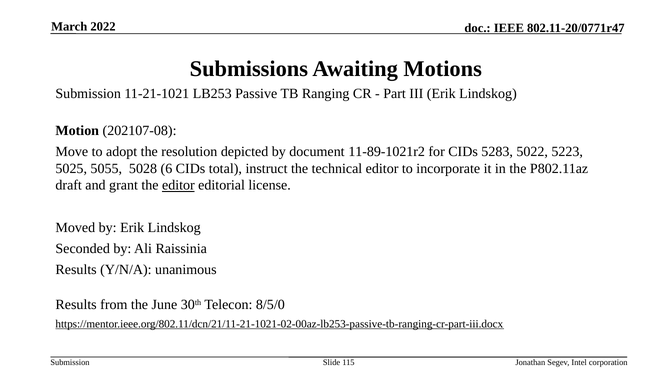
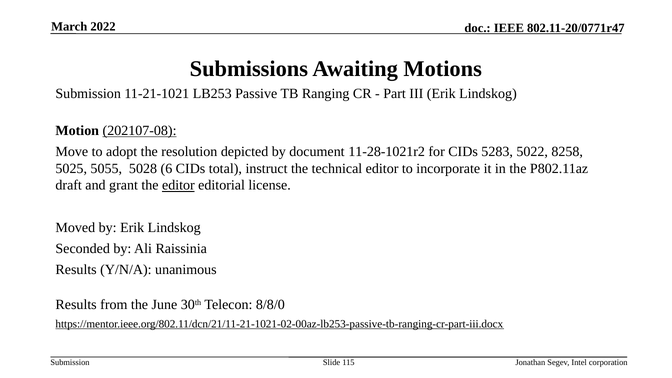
202107-08 underline: none -> present
11-89-1021r2: 11-89-1021r2 -> 11-28-1021r2
5223: 5223 -> 8258
8/5/0: 8/5/0 -> 8/8/0
